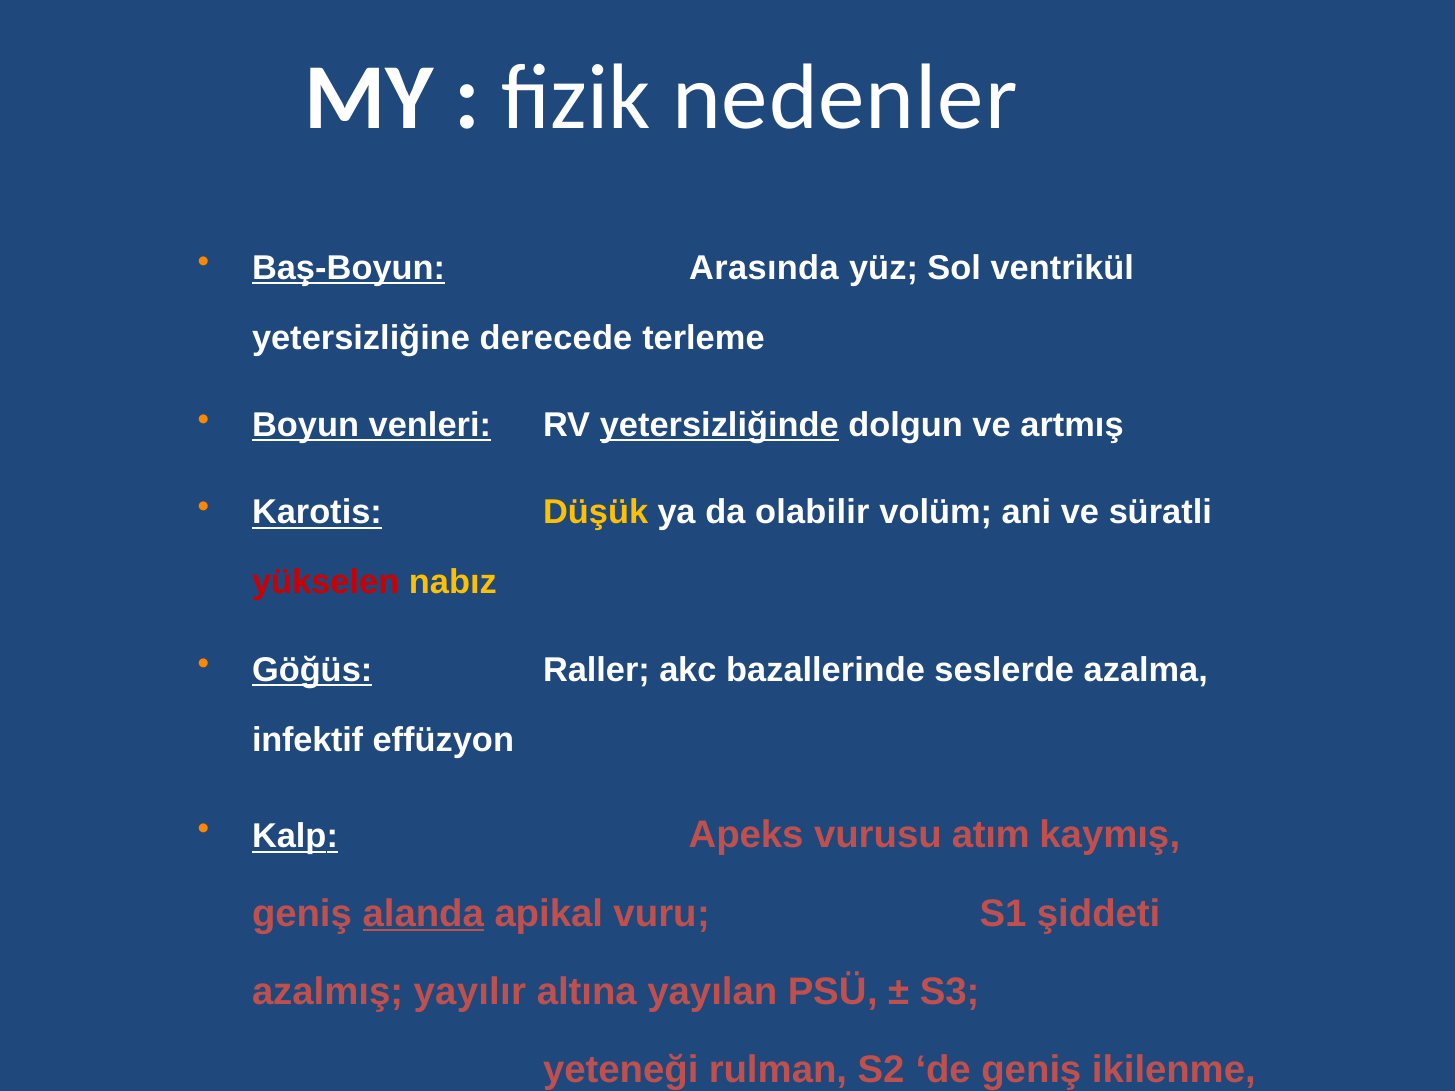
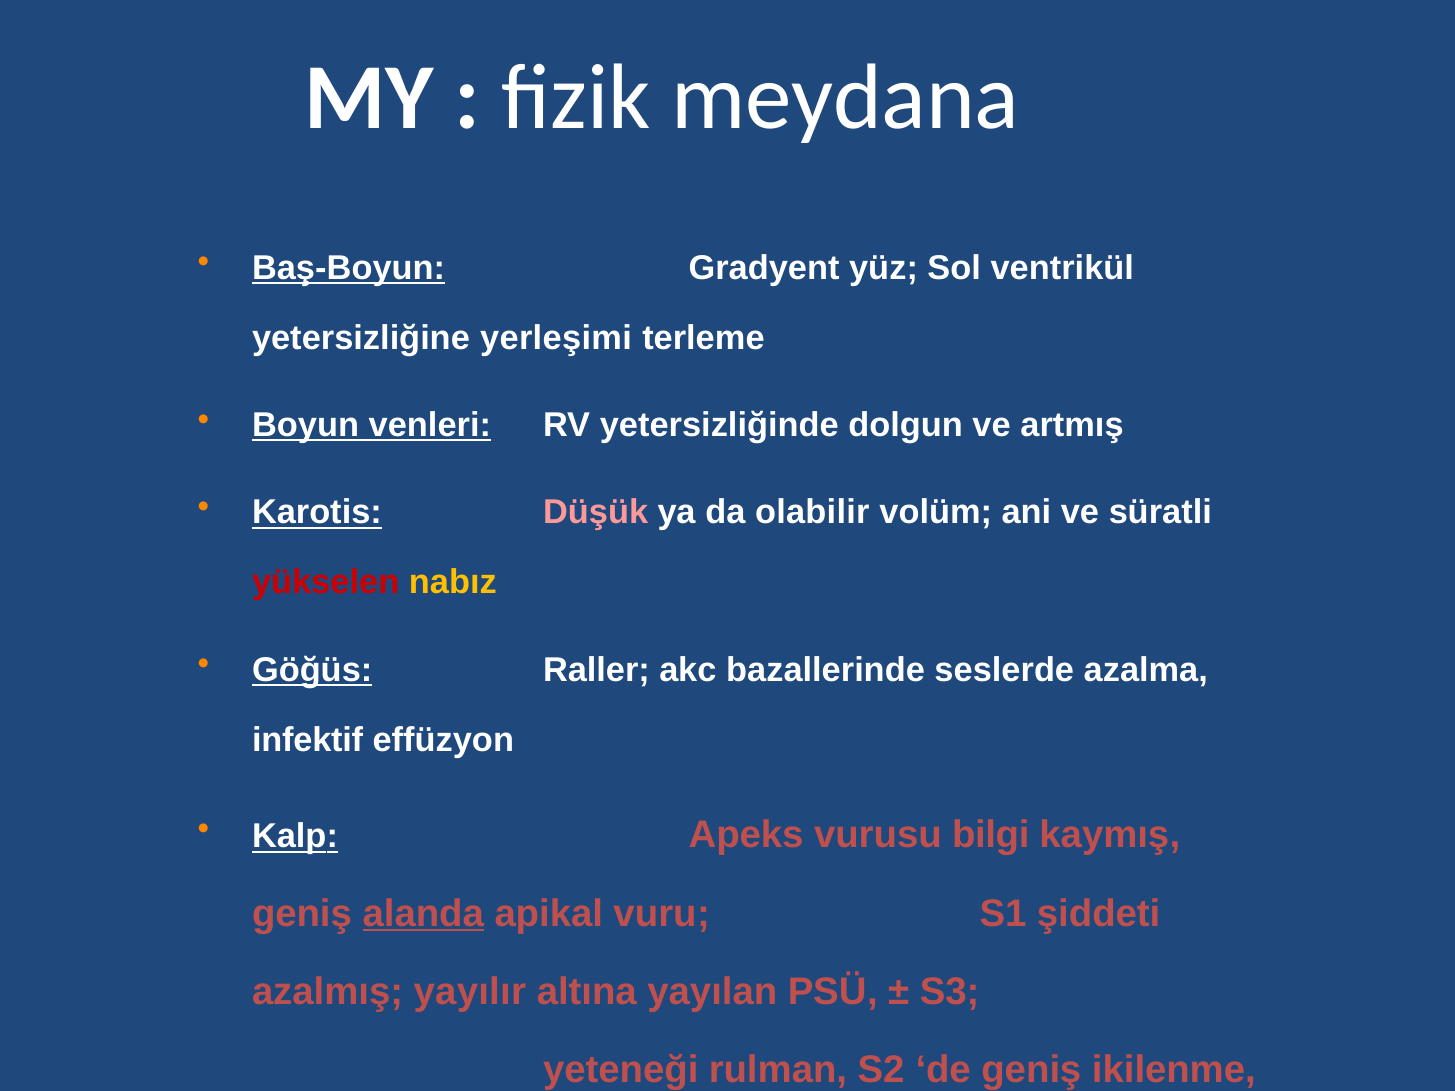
nedenler: nedenler -> meydana
Arasında: Arasında -> Gradyent
derecede: derecede -> yerleşimi
yetersizliğinde underline: present -> none
Düşük colour: yellow -> pink
atım: atım -> bilgi
